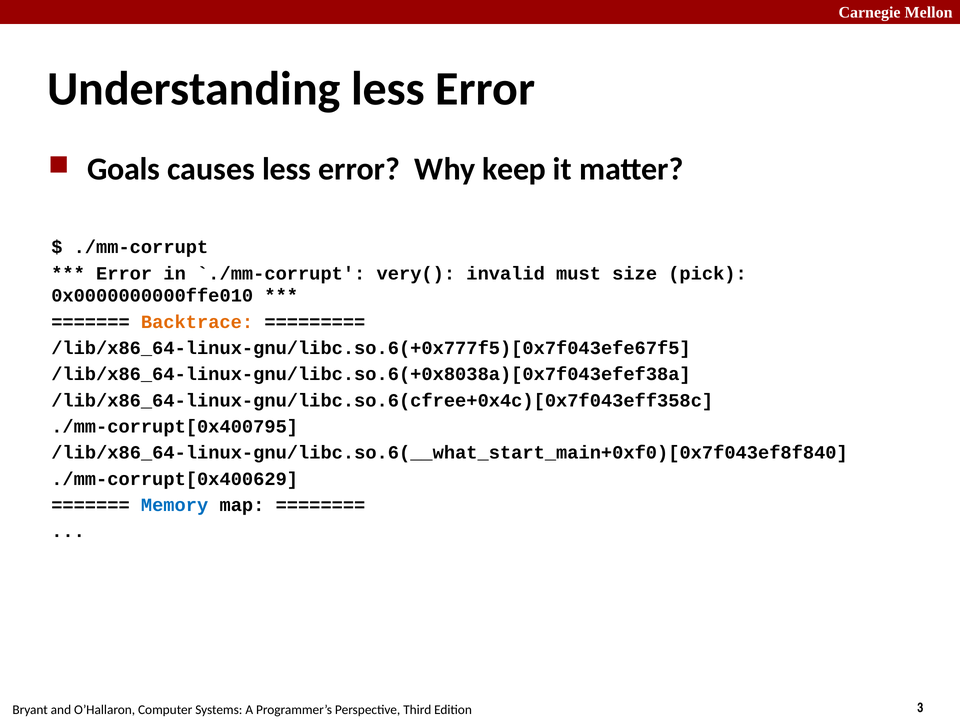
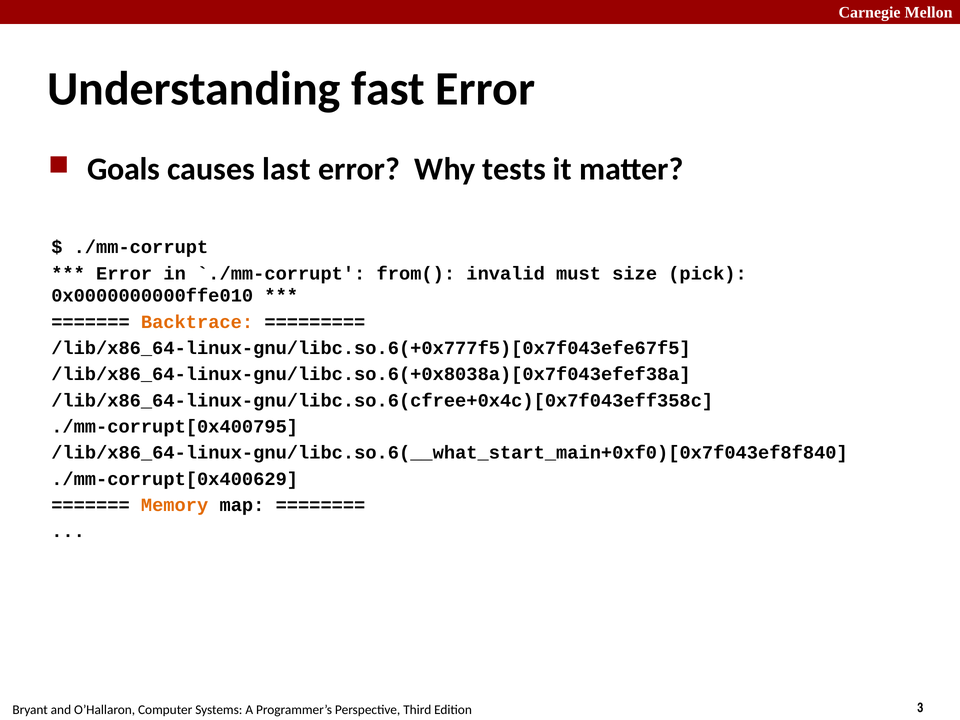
Understanding less: less -> fast
causes less: less -> last
keep: keep -> tests
very(: very( -> from(
Memory colour: blue -> orange
